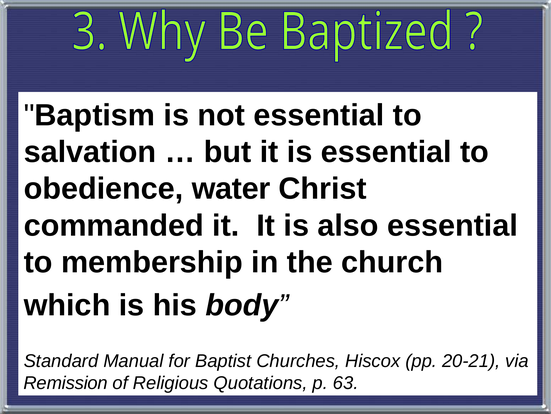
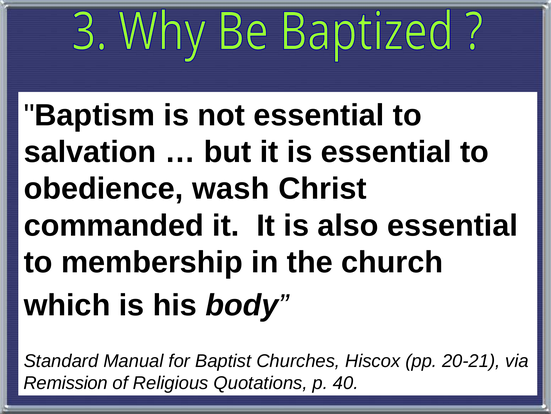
water: water -> wash
63: 63 -> 40
